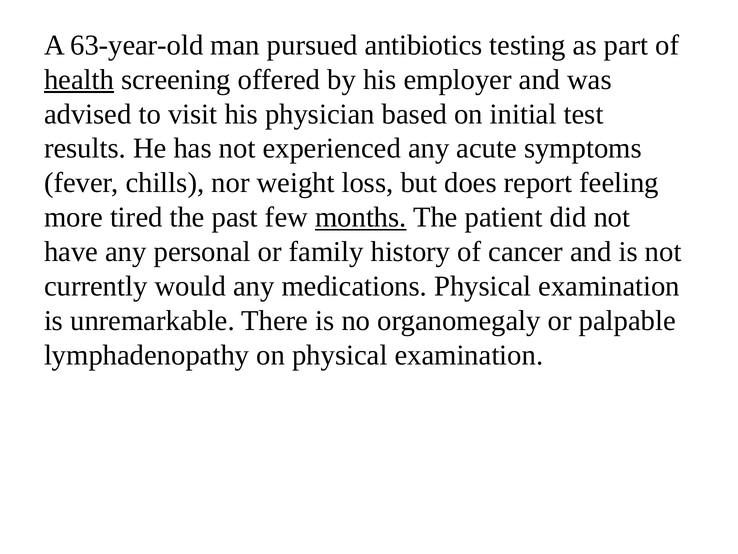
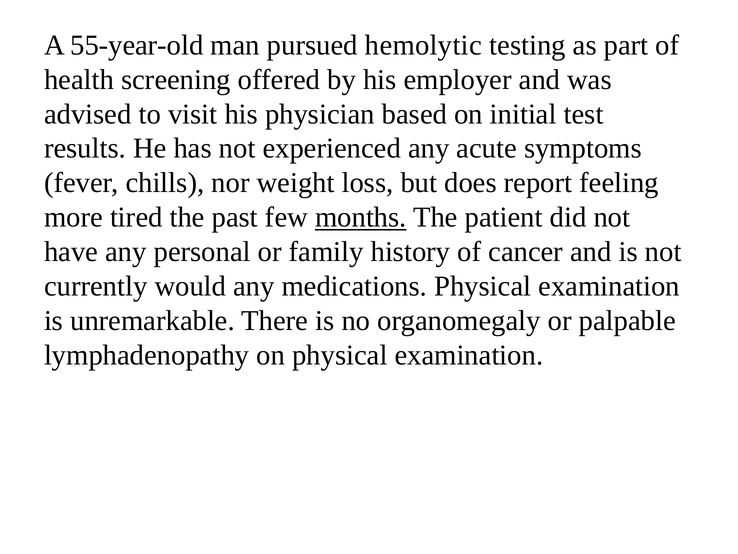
63-year-old: 63-year-old -> 55-year-old
antibiotics: antibiotics -> hemolytic
health underline: present -> none
